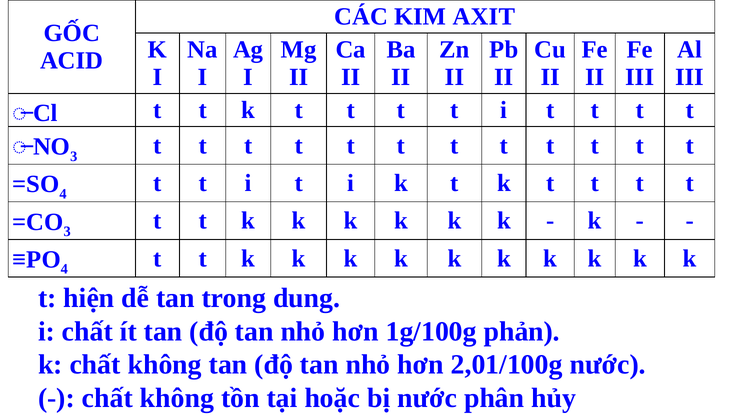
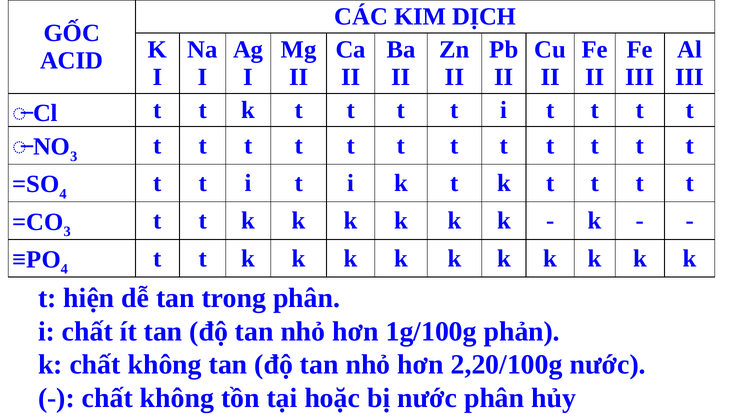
AXIT: AXIT -> DỊCH
trong dung: dung -> phân
2,01/100g: 2,01/100g -> 2,20/100g
